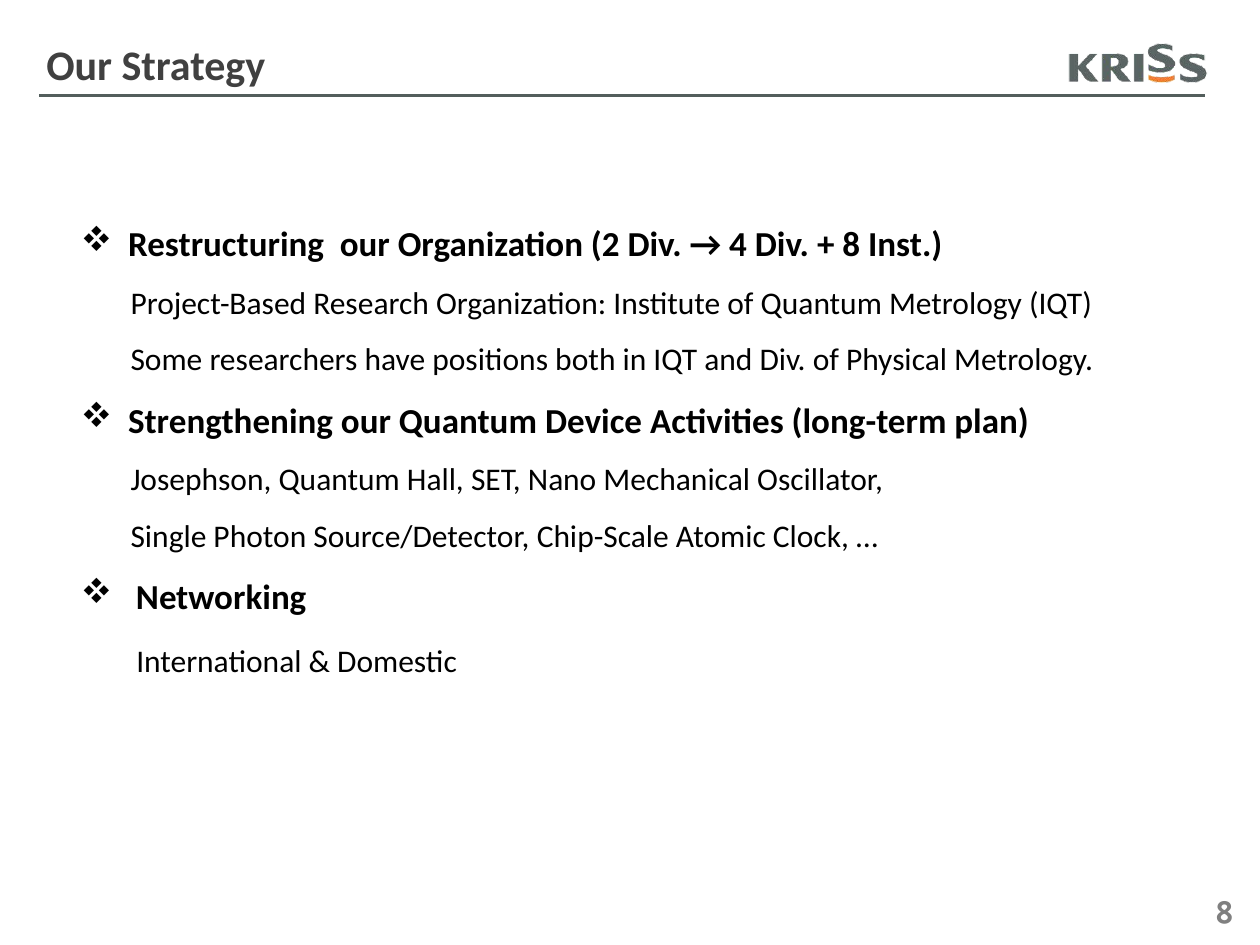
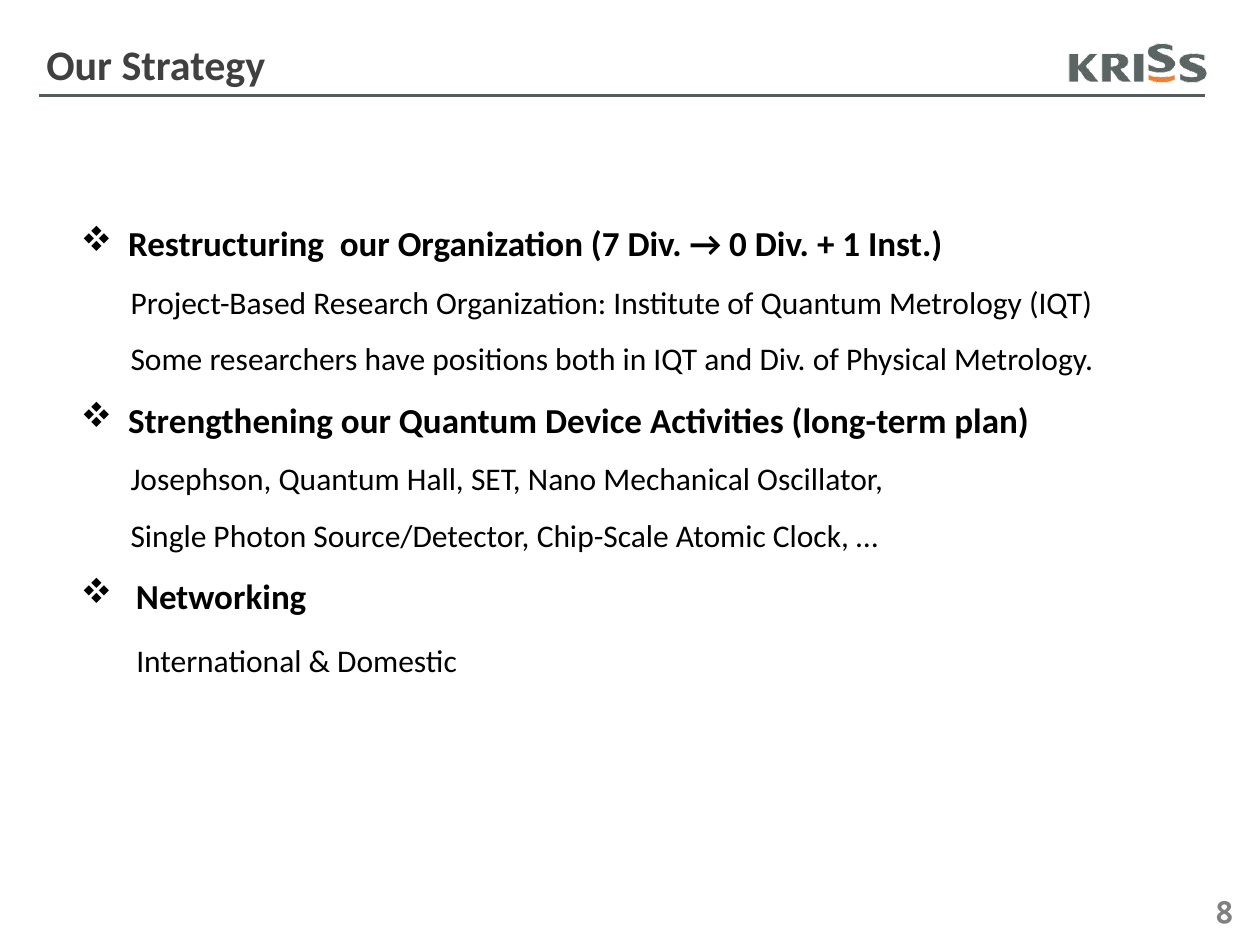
2: 2 -> 7
4: 4 -> 0
8 at (851, 245): 8 -> 1
